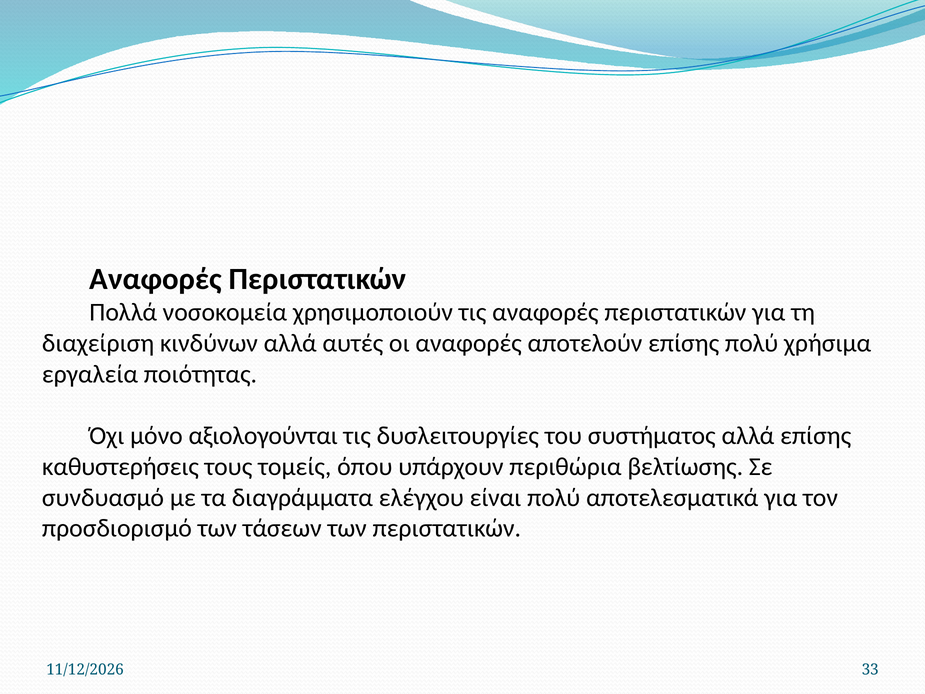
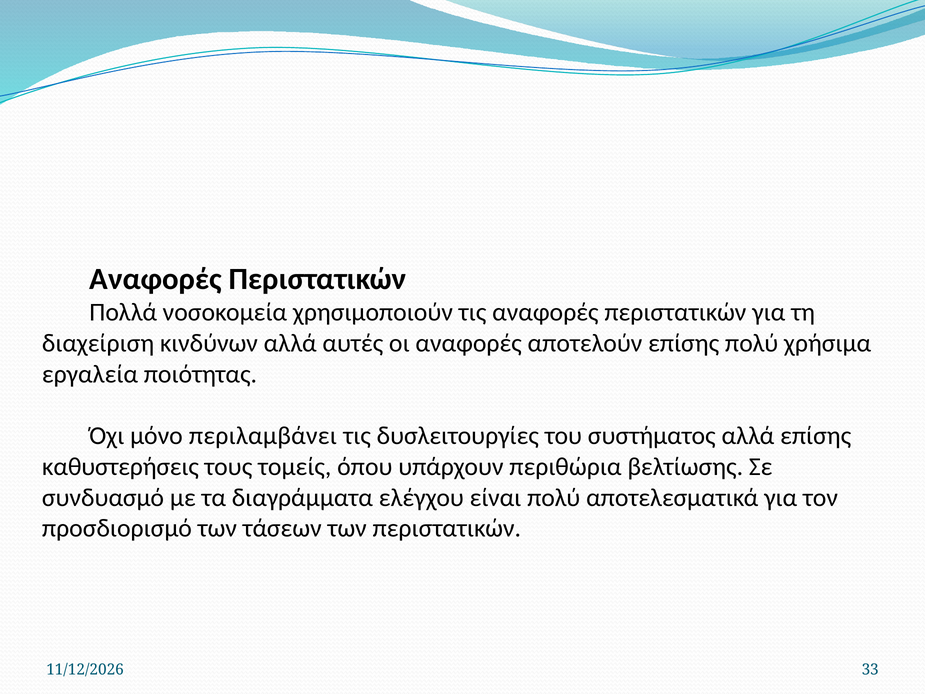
αξιολογούνται: αξιολογούνται -> περιλαμβάνει
